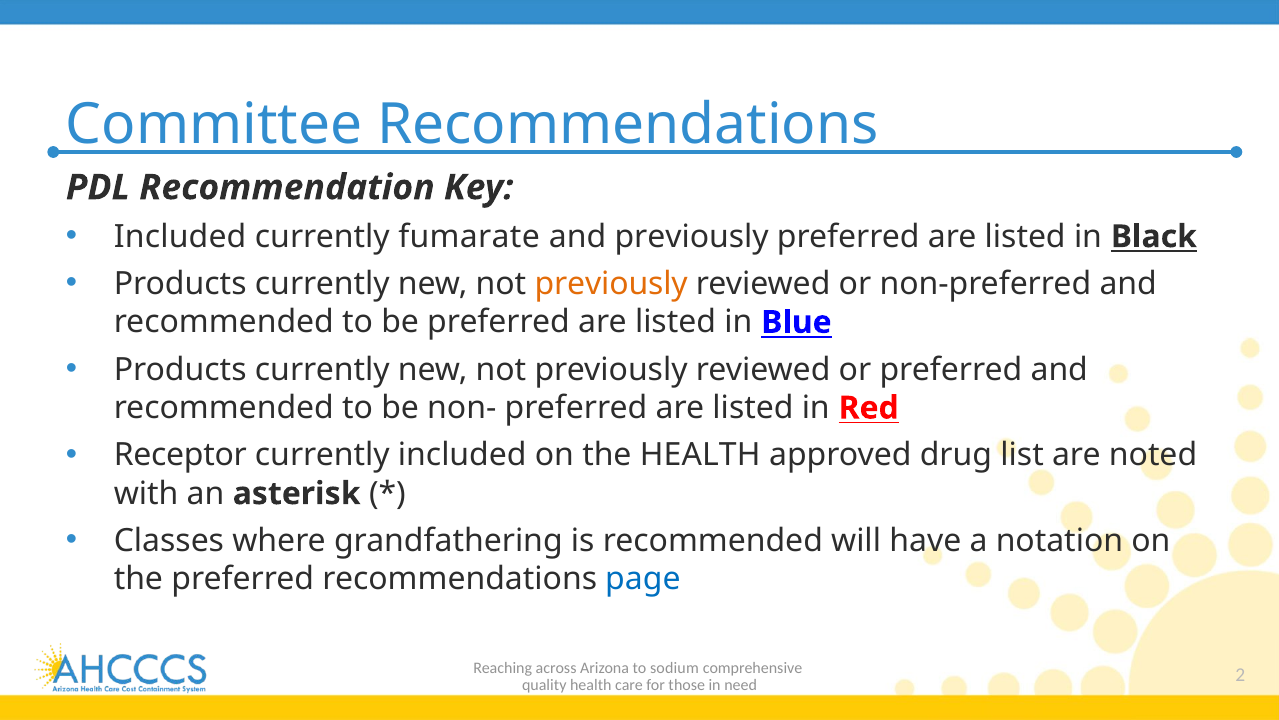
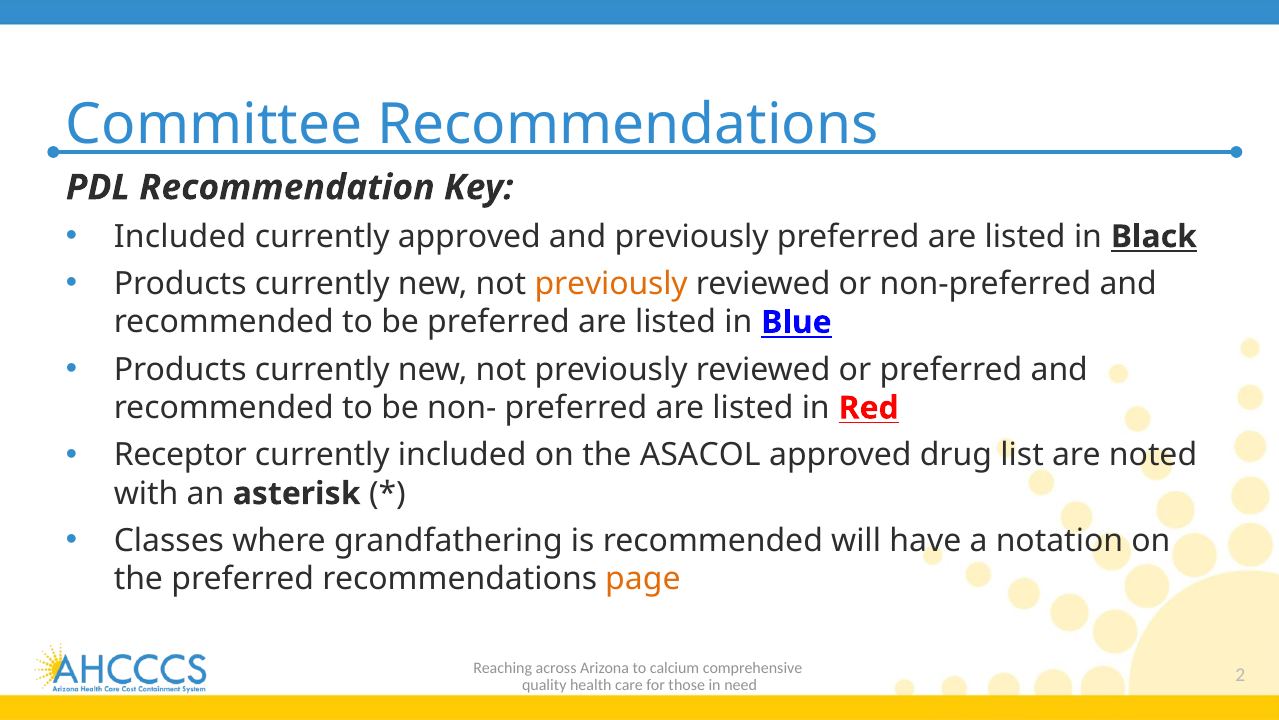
currently fumarate: fumarate -> approved
the HEALTH: HEALTH -> ASACOL
page colour: blue -> orange
sodium: sodium -> calcium
